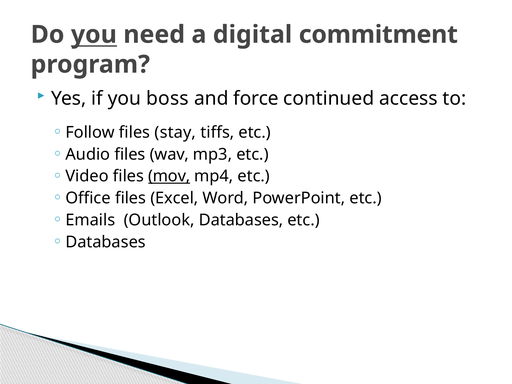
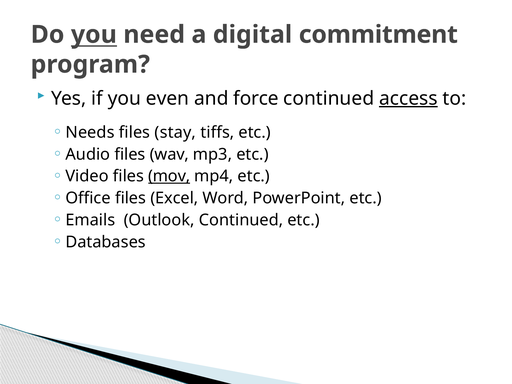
boss: boss -> even
access underline: none -> present
Follow: Follow -> Needs
Outlook Databases: Databases -> Continued
